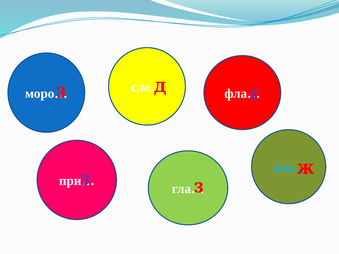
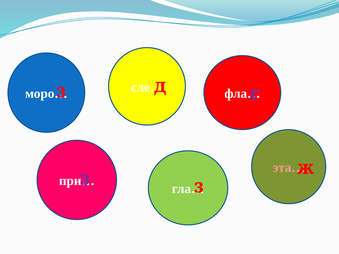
эта… colour: light blue -> pink
